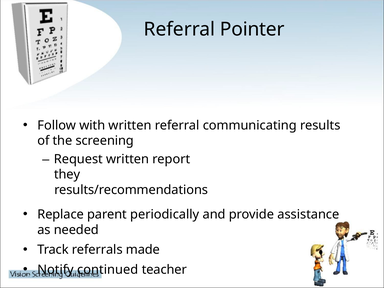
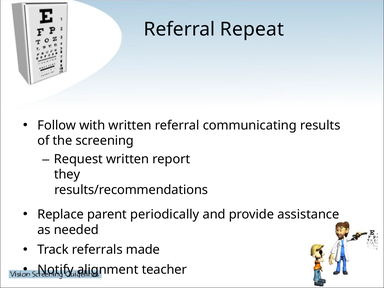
Pointer: Pointer -> Repeat
continued: continued -> alignment
